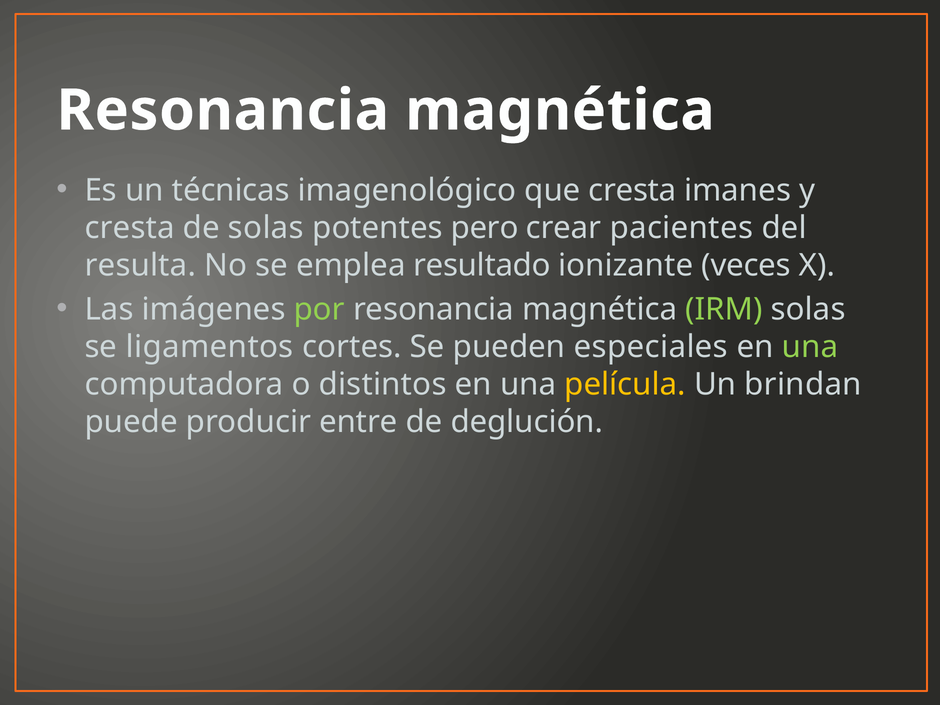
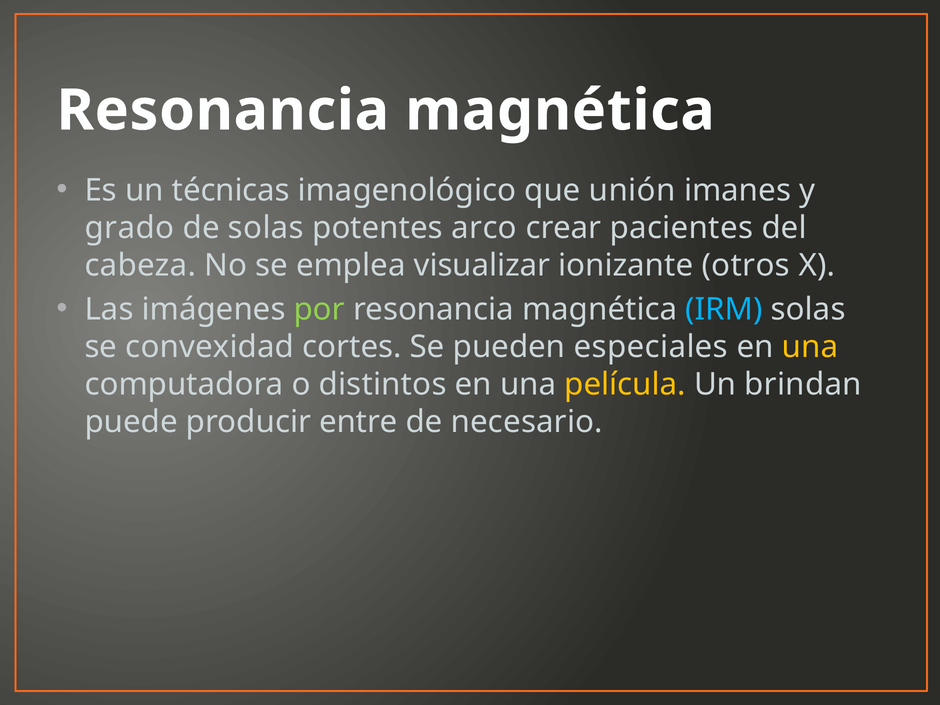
que cresta: cresta -> unión
cresta at (130, 228): cresta -> grado
pero: pero -> arco
resulta: resulta -> cabeza
resultado: resultado -> visualizar
veces: veces -> otros
IRM colour: light green -> light blue
ligamentos: ligamentos -> convexidad
una at (810, 347) colour: light green -> yellow
deglución: deglución -> necesario
